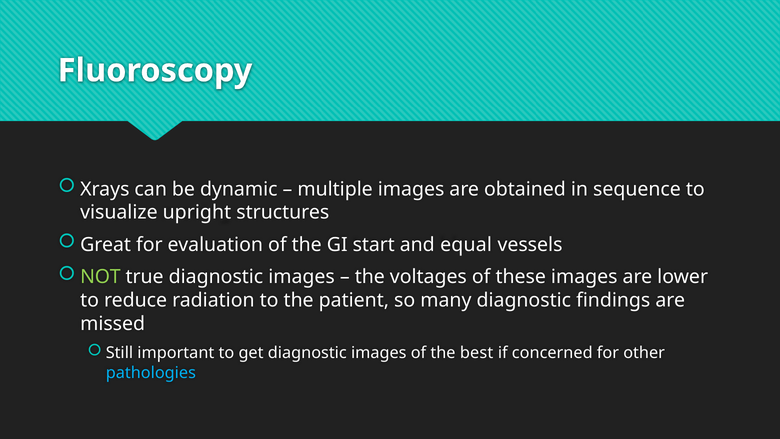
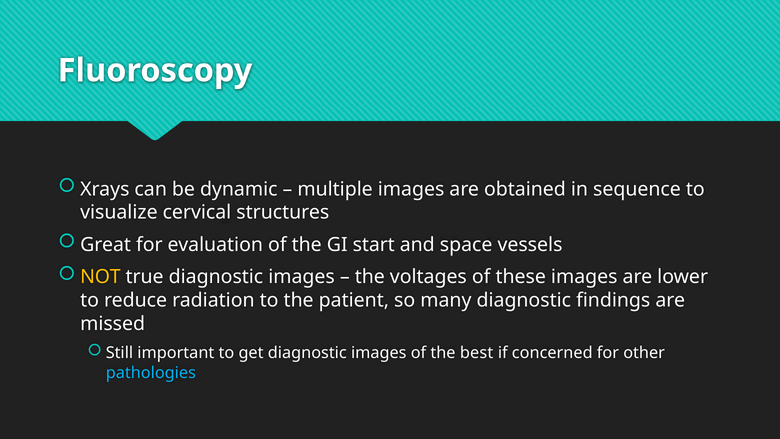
upright: upright -> cervical
equal: equal -> space
NOT colour: light green -> yellow
